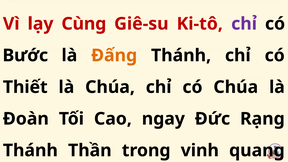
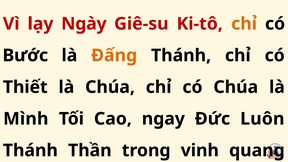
Cùng: Cùng -> Ngày
chỉ at (244, 24) colour: purple -> orange
Đoàn: Đoàn -> Mình
Rạng: Rạng -> Luôn
